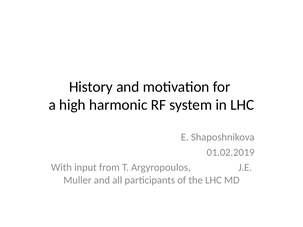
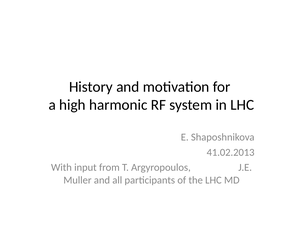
01.02.2019: 01.02.2019 -> 41.02.2013
